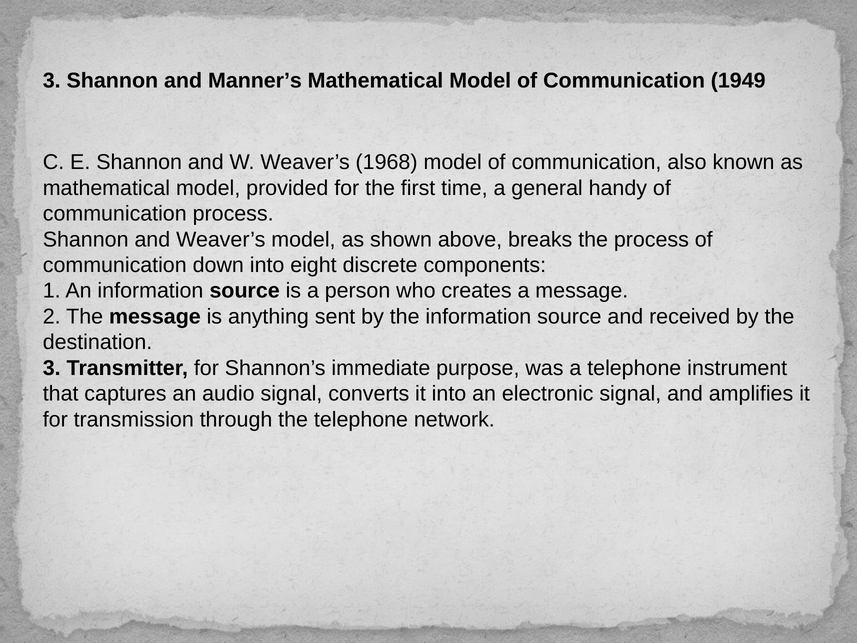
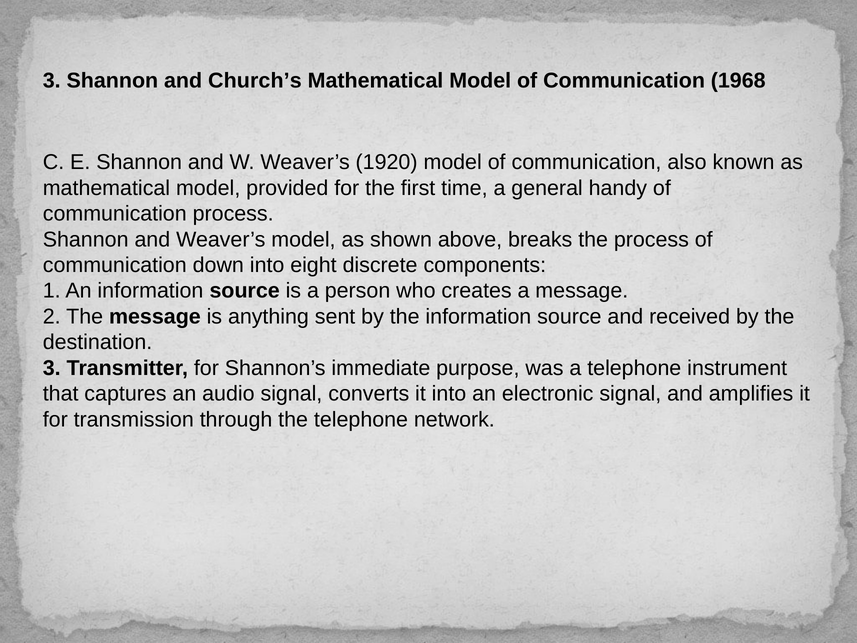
Manner’s: Manner’s -> Church’s
1949: 1949 -> 1968
1968: 1968 -> 1920
